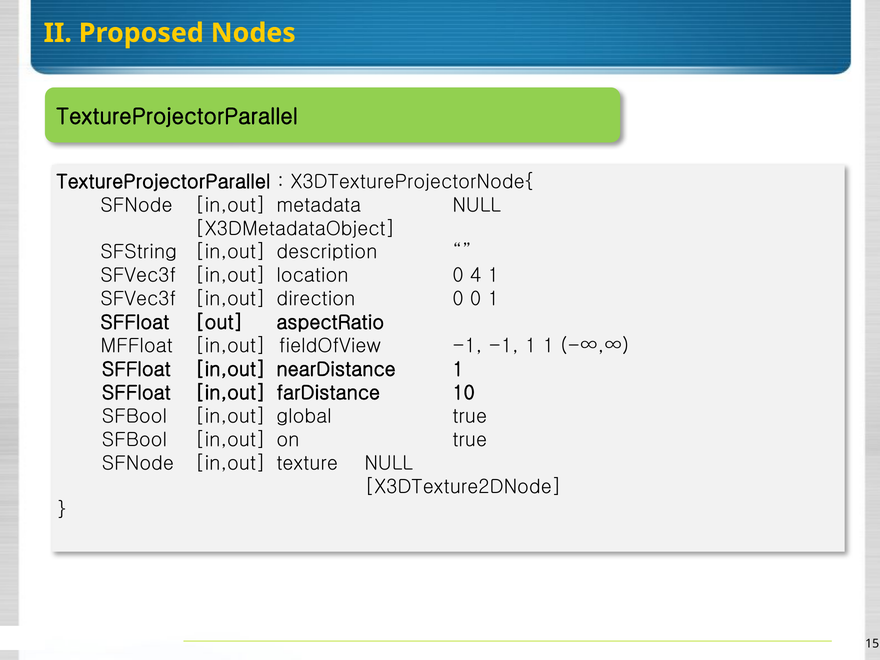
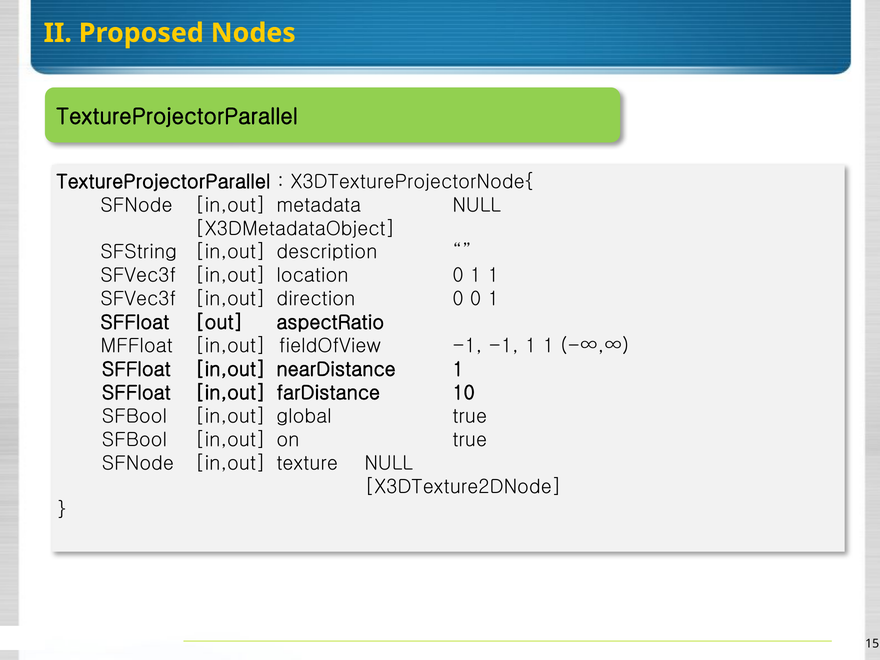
location 0 4: 4 -> 1
